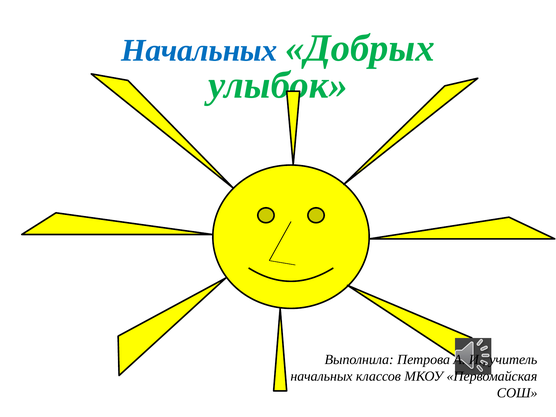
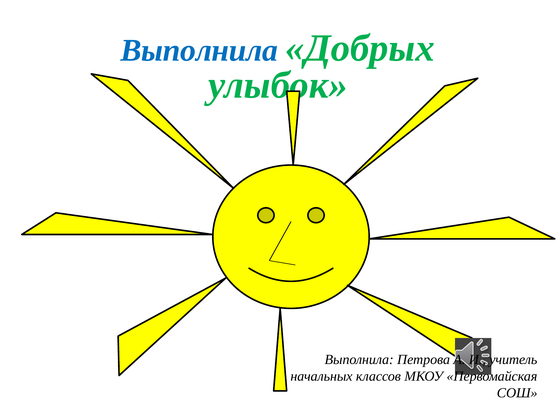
Начальных at (199, 50): Начальных -> Выполнила
